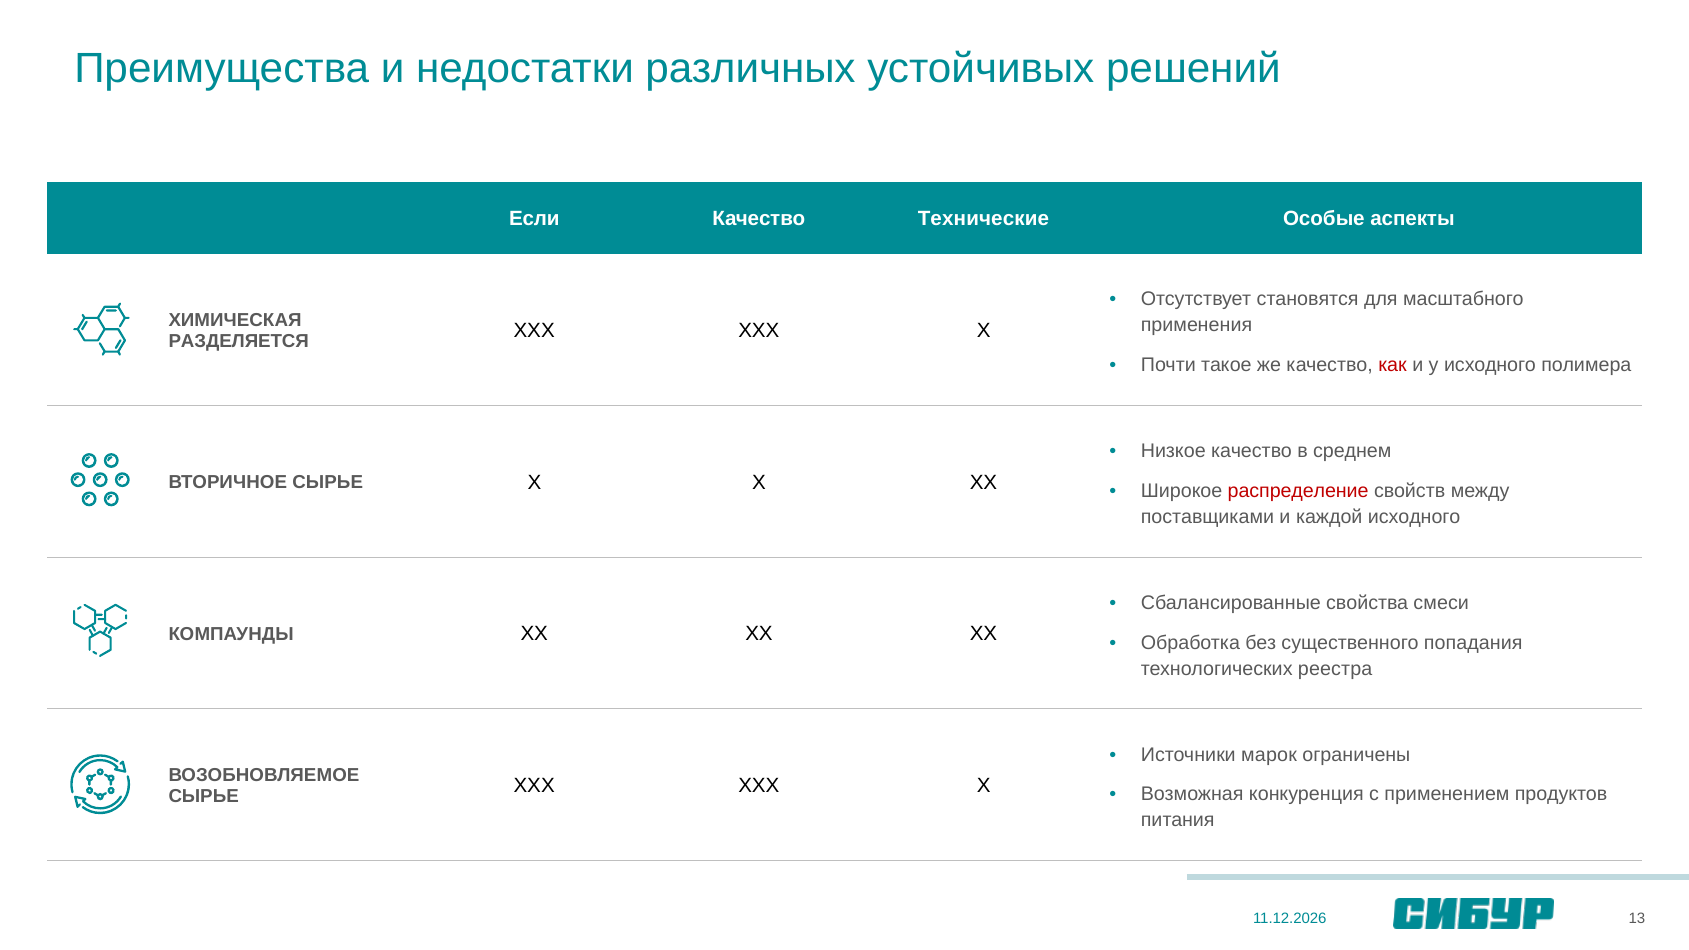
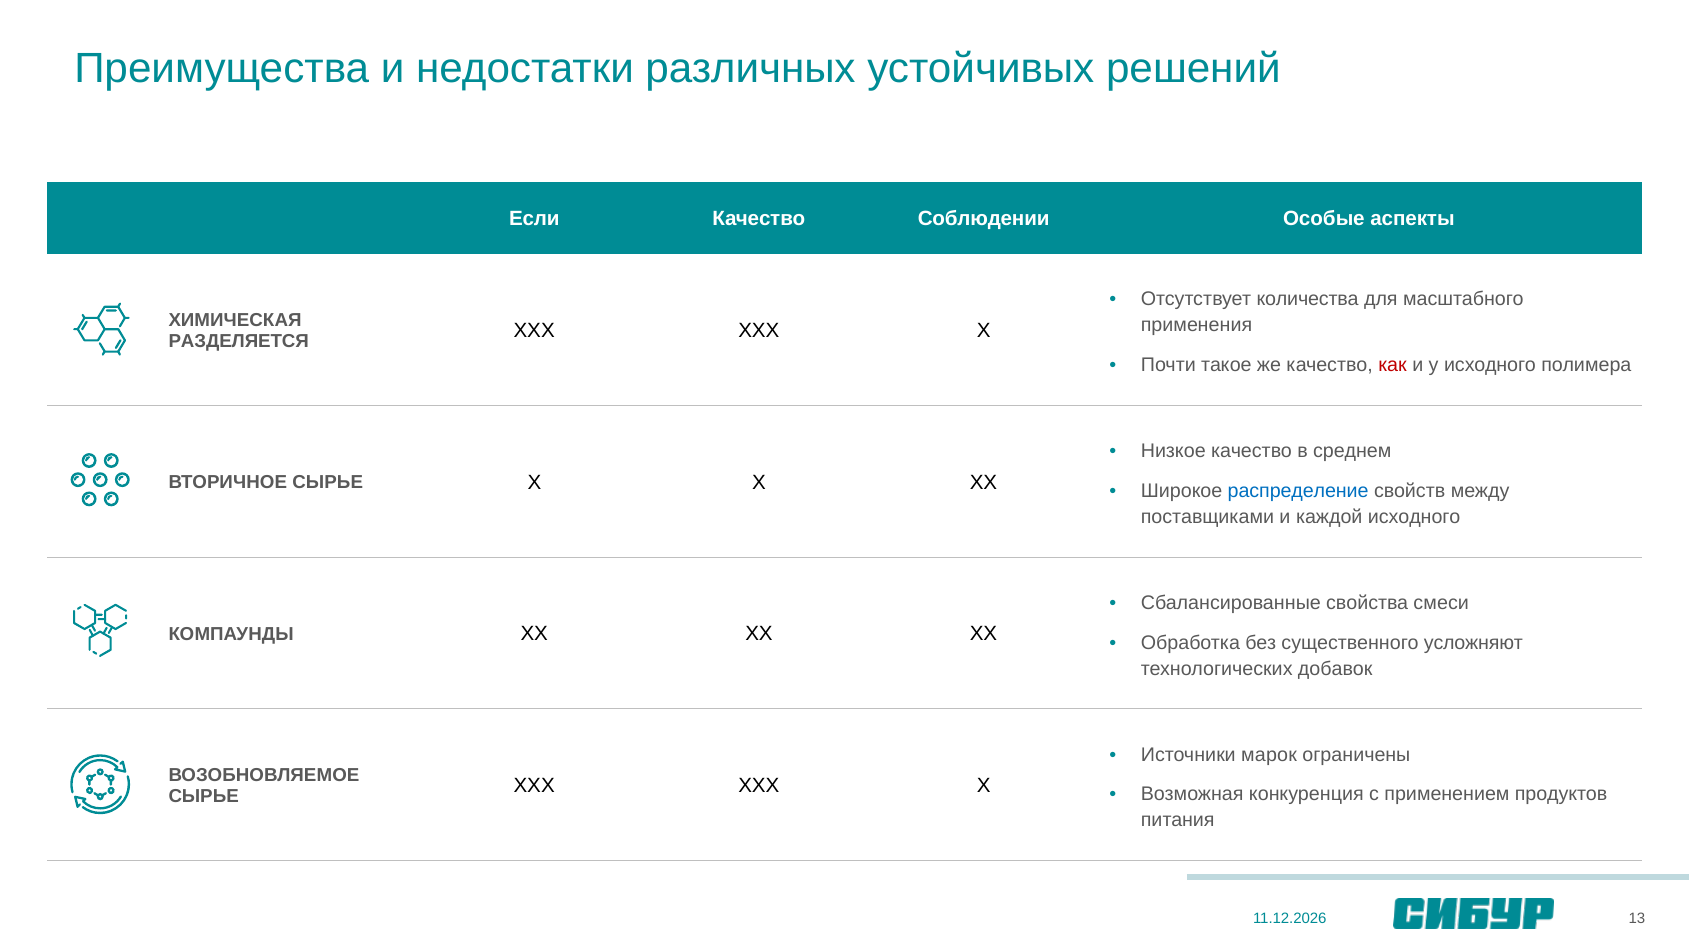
Технические: Технические -> Соблюдении
становятся: становятся -> количества
распределение colour: red -> blue
попадания: попадания -> усложняют
реестра: реестра -> добавок
